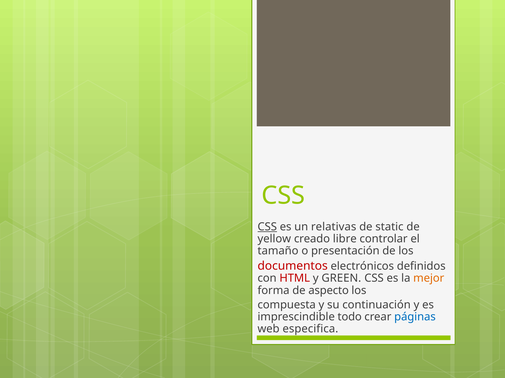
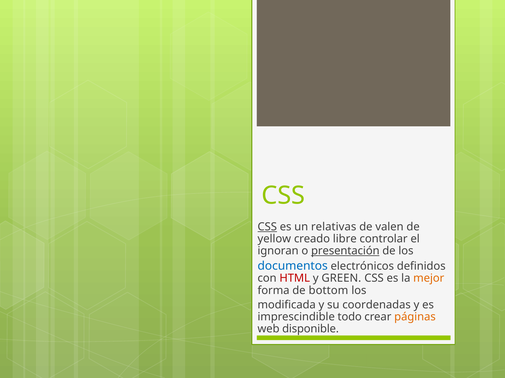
static: static -> valen
tamaño: tamaño -> ignoran
presentación underline: none -> present
documentos colour: red -> blue
aspecto: aspecto -> bottom
compuesta: compuesta -> modificada
continuación: continuación -> coordenadas
páginas colour: blue -> orange
especifica: especifica -> disponible
